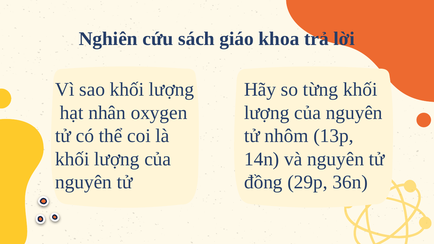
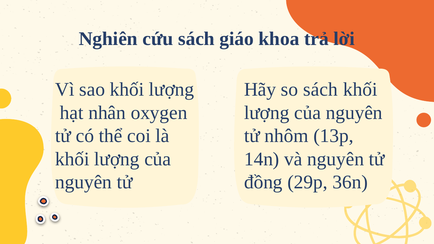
so từng: từng -> sách
